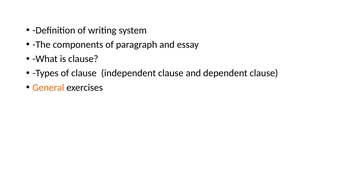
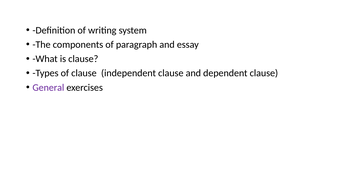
General colour: orange -> purple
